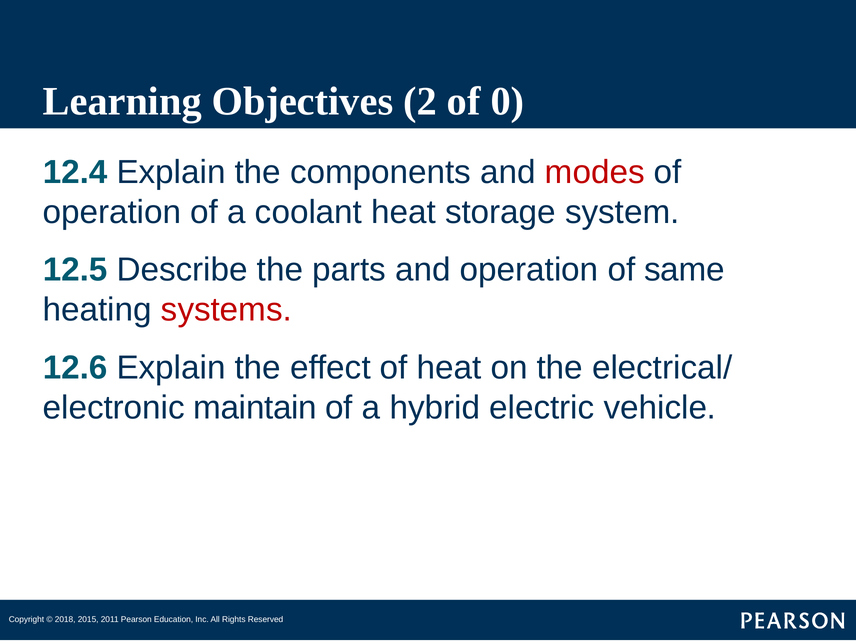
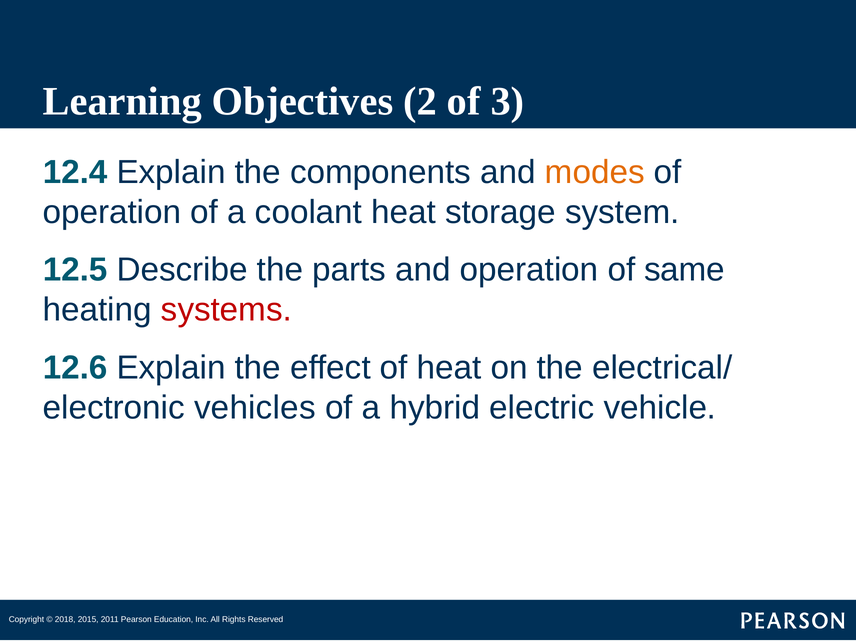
0: 0 -> 3
modes colour: red -> orange
maintain: maintain -> vehicles
